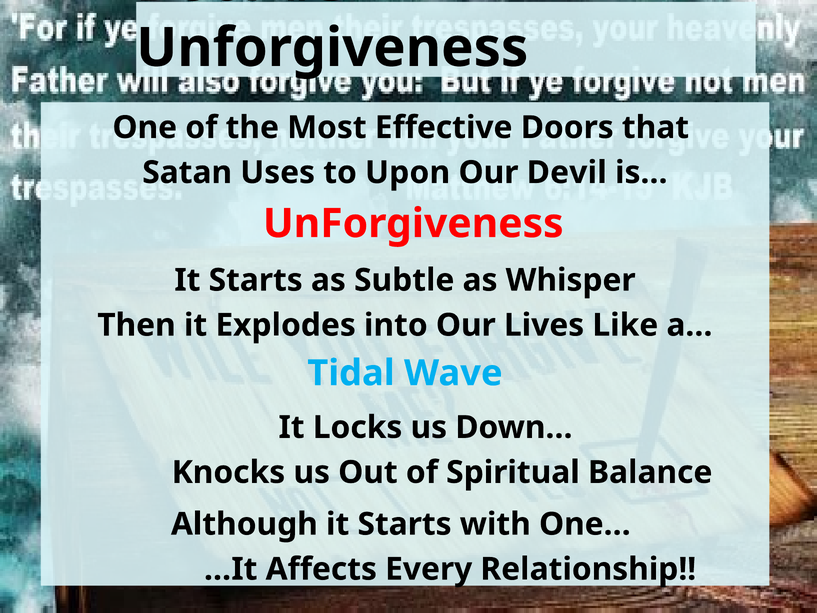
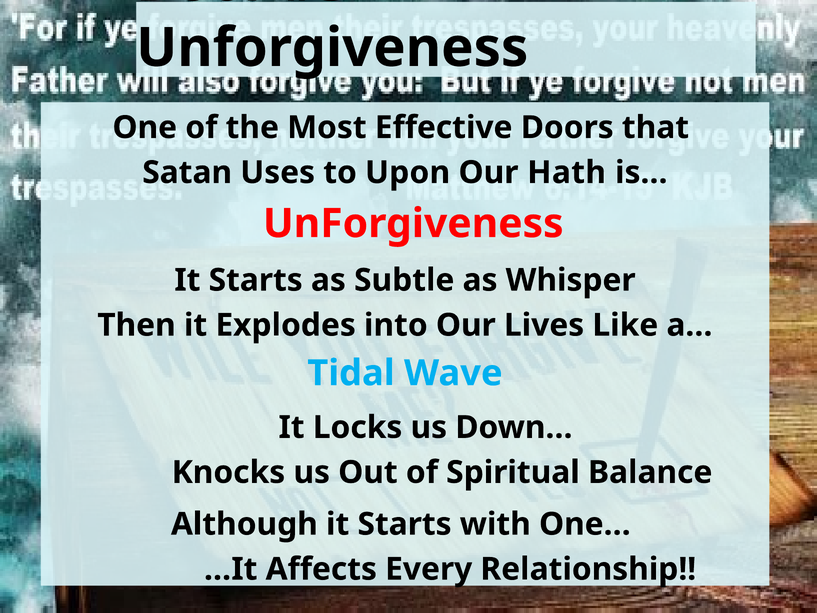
Devil: Devil -> Hath
